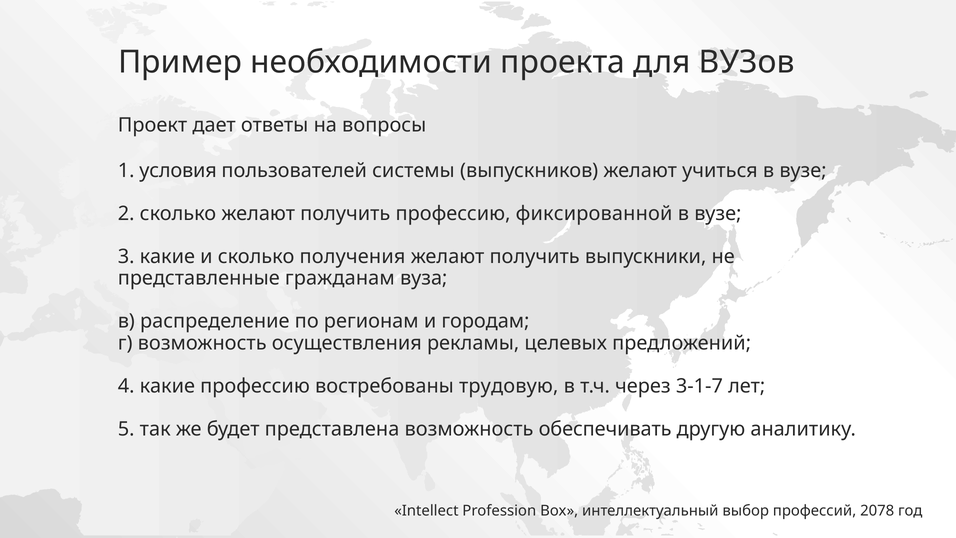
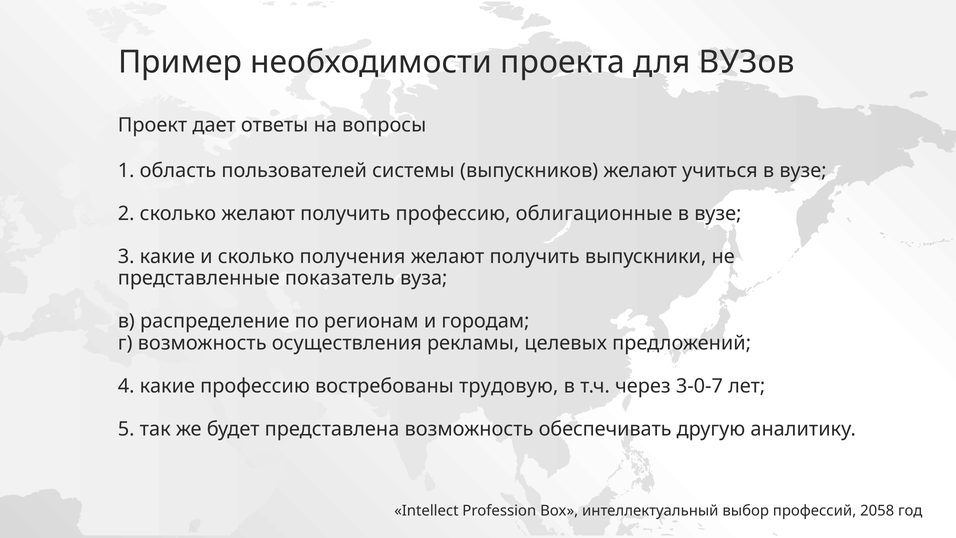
условия: условия -> область
фиксированной: фиксированной -> облигационные
гражданам: гражданам -> показатель
3-1-7: 3-1-7 -> 3-0-7
2078: 2078 -> 2058
